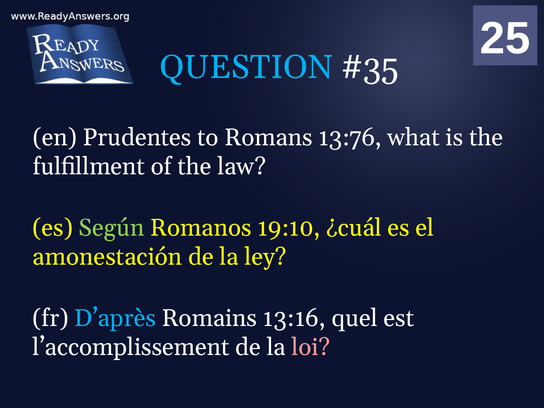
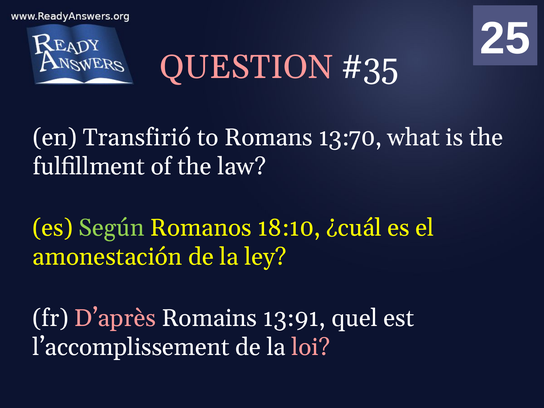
QUESTION colour: light blue -> pink
Prudentes: Prudentes -> Transfirió
13:76: 13:76 -> 13:70
19:10: 19:10 -> 18:10
D’après colour: light blue -> pink
13:16: 13:16 -> 13:91
